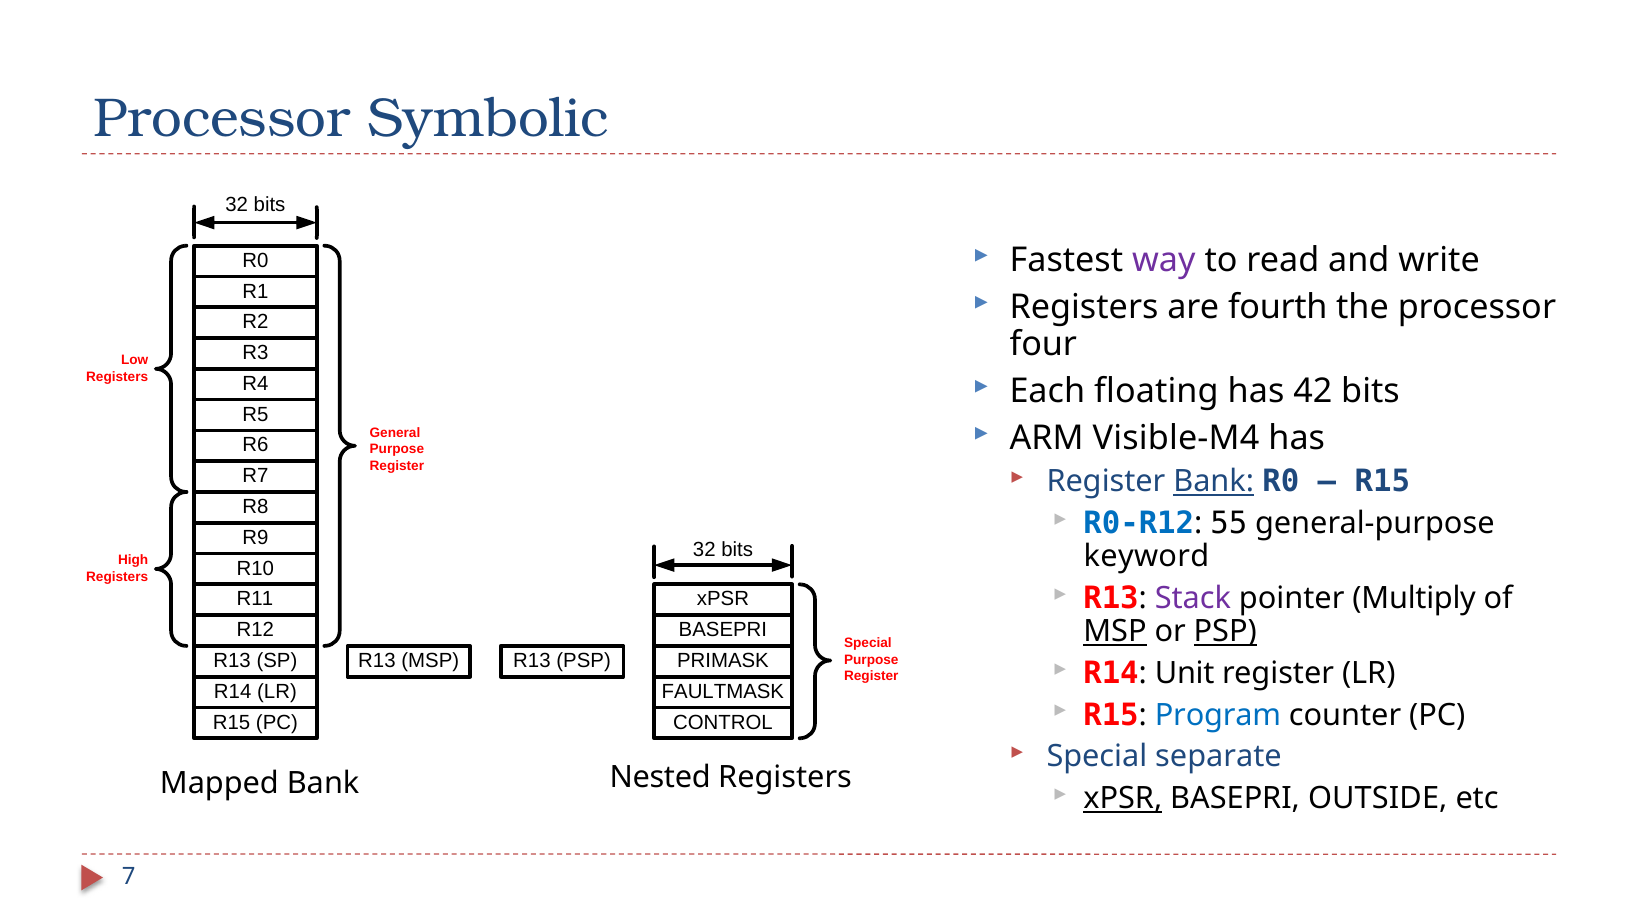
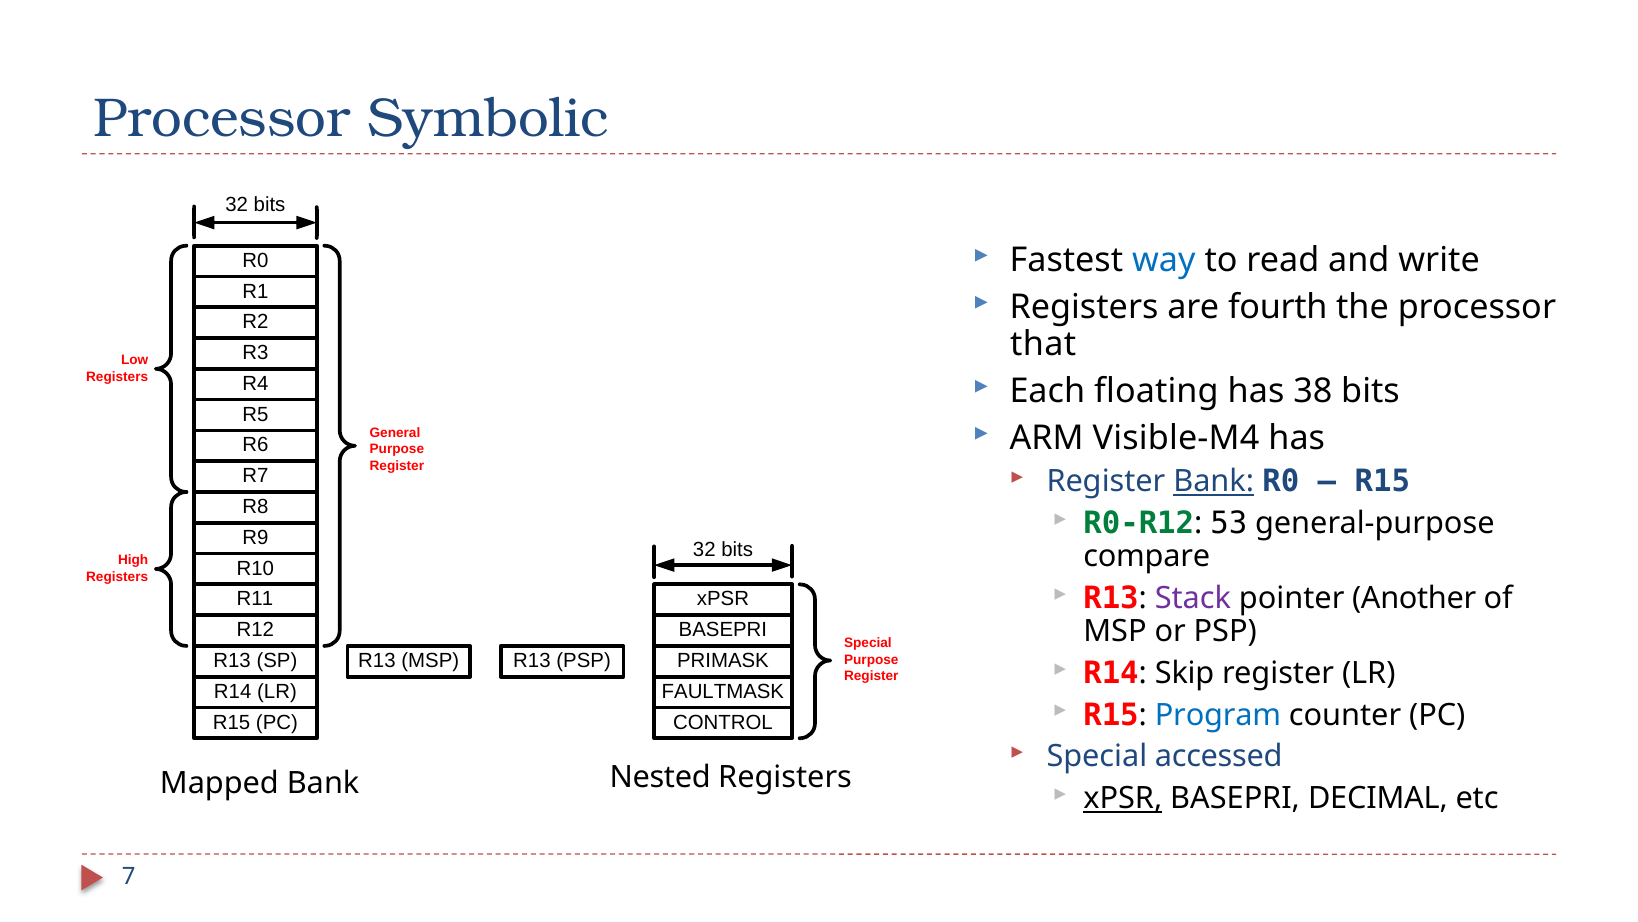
way colour: purple -> blue
four: four -> that
42: 42 -> 38
R0-R12 colour: blue -> green
55: 55 -> 53
keyword: keyword -> compare
Multiply: Multiply -> Another
MSP at (1115, 631) underline: present -> none
PSP at (1225, 631) underline: present -> none
Unit: Unit -> Skip
separate: separate -> accessed
OUTSIDE: OUTSIDE -> DECIMAL
